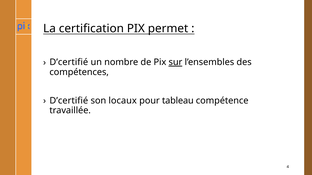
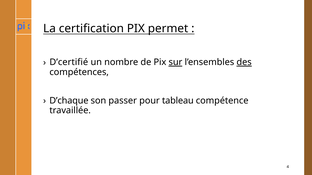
des underline: none -> present
D’certifié at (69, 101): D’certifié -> D’chaque
locaux: locaux -> passer
